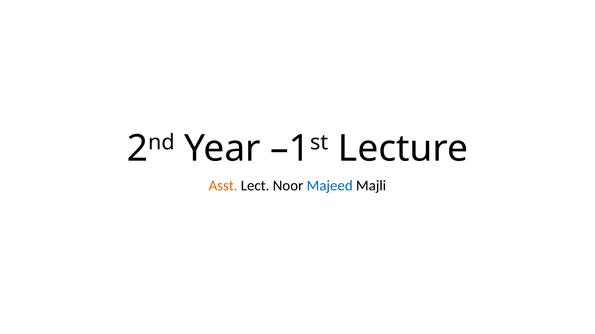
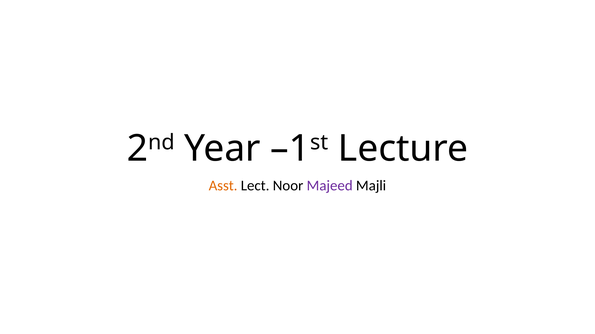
Majeed colour: blue -> purple
